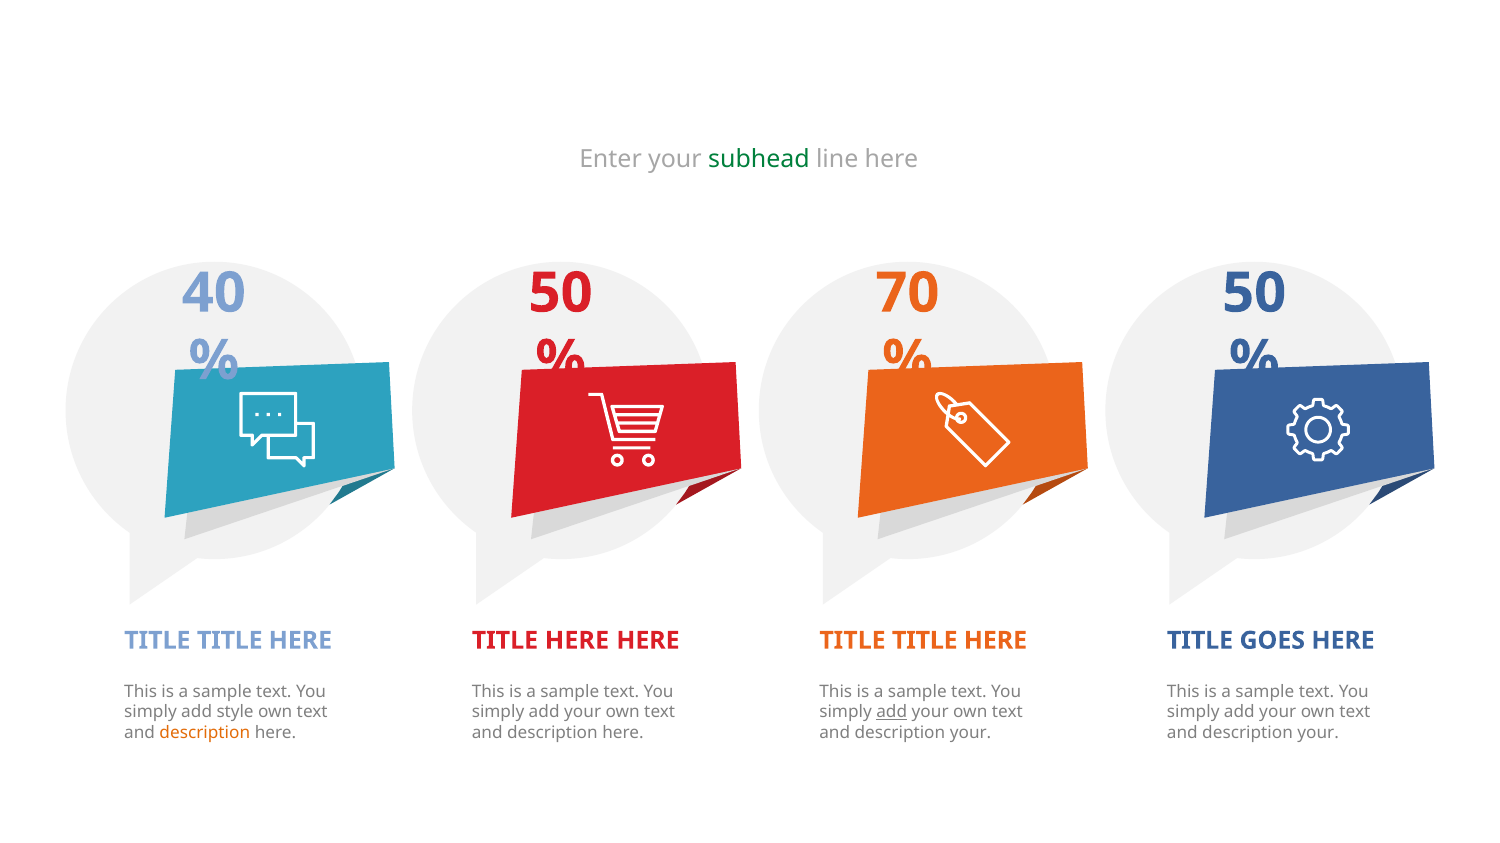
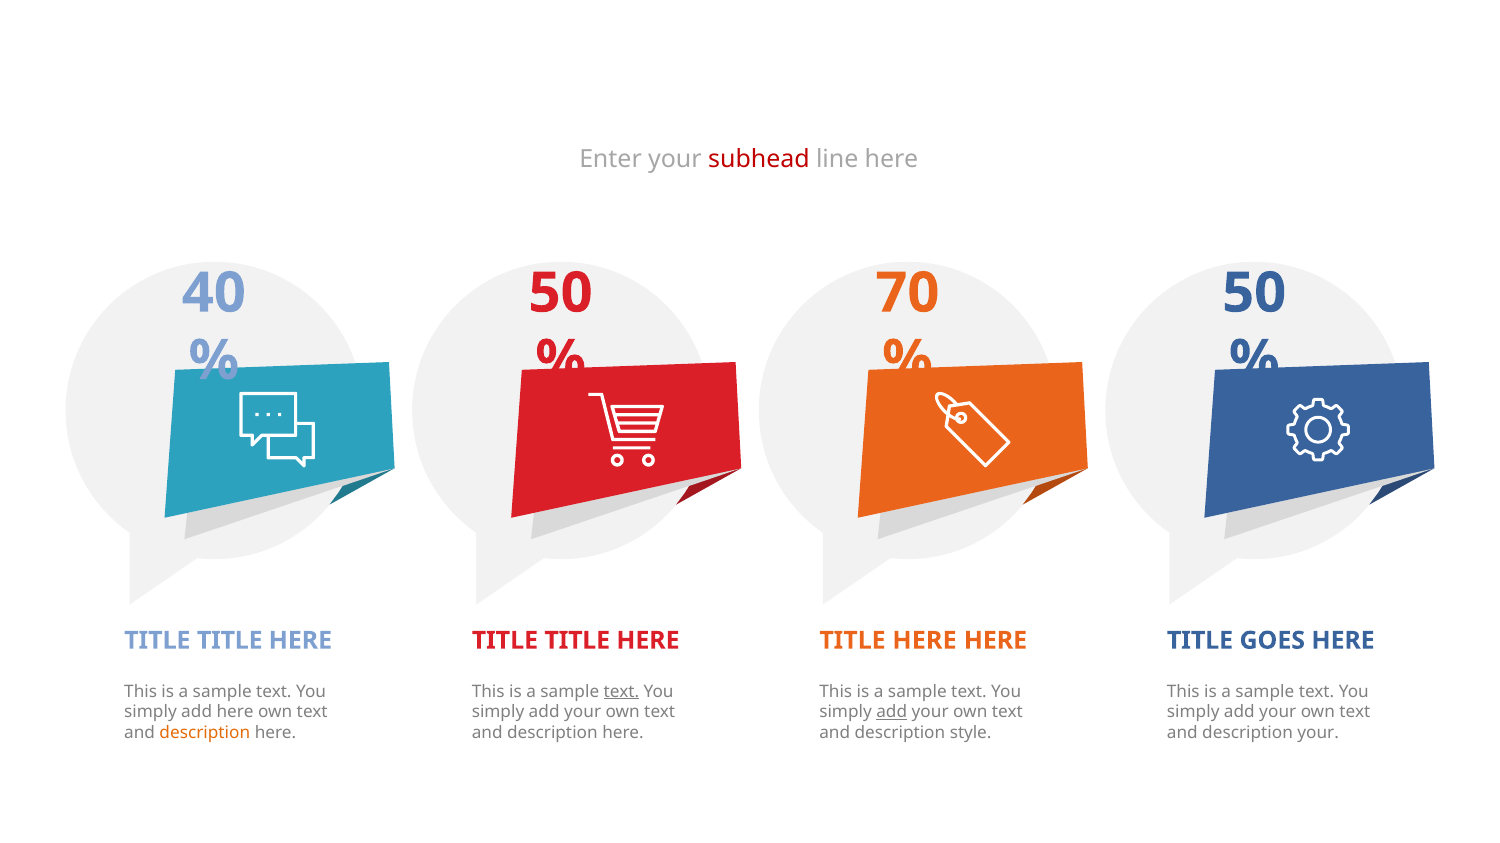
subhead colour: green -> red
HERE at (577, 641): HERE -> TITLE
TITLE at (925, 641): TITLE -> HERE
text at (621, 692) underline: none -> present
add style: style -> here
your at (971, 733): your -> style
